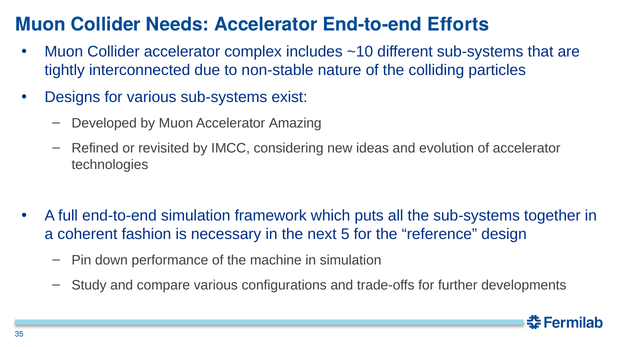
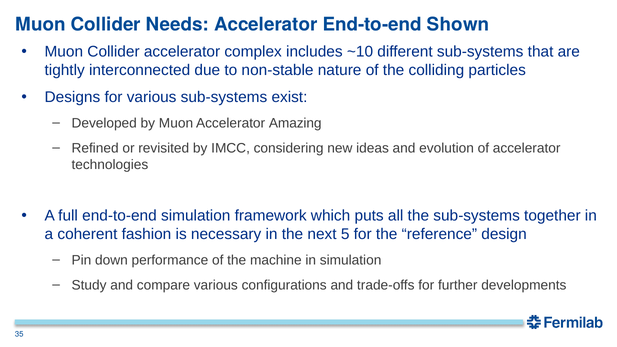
Efforts: Efforts -> Shown
